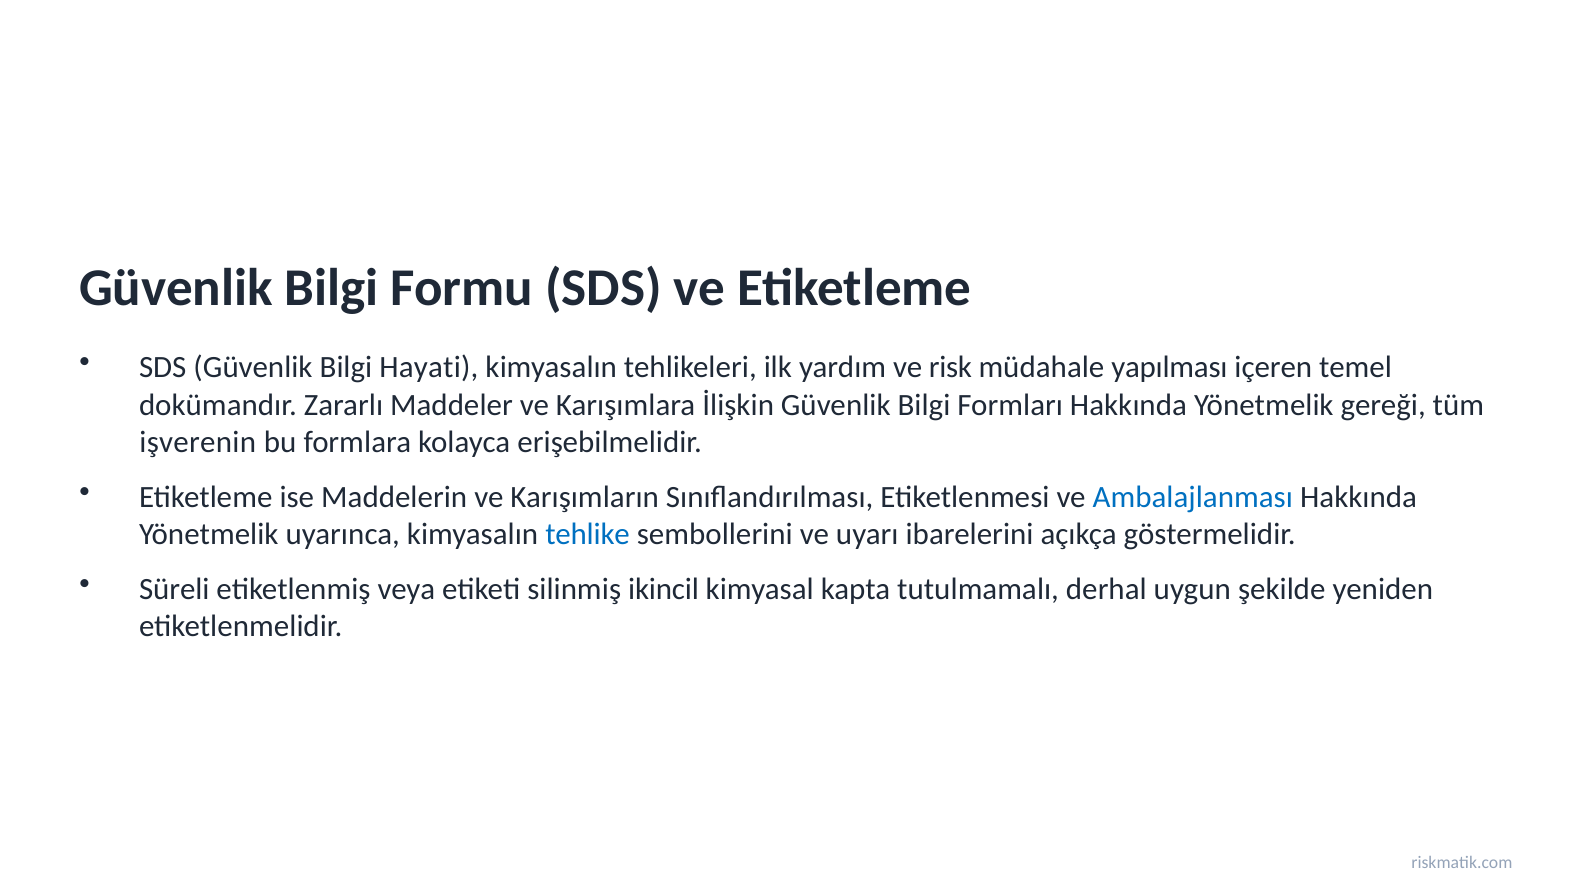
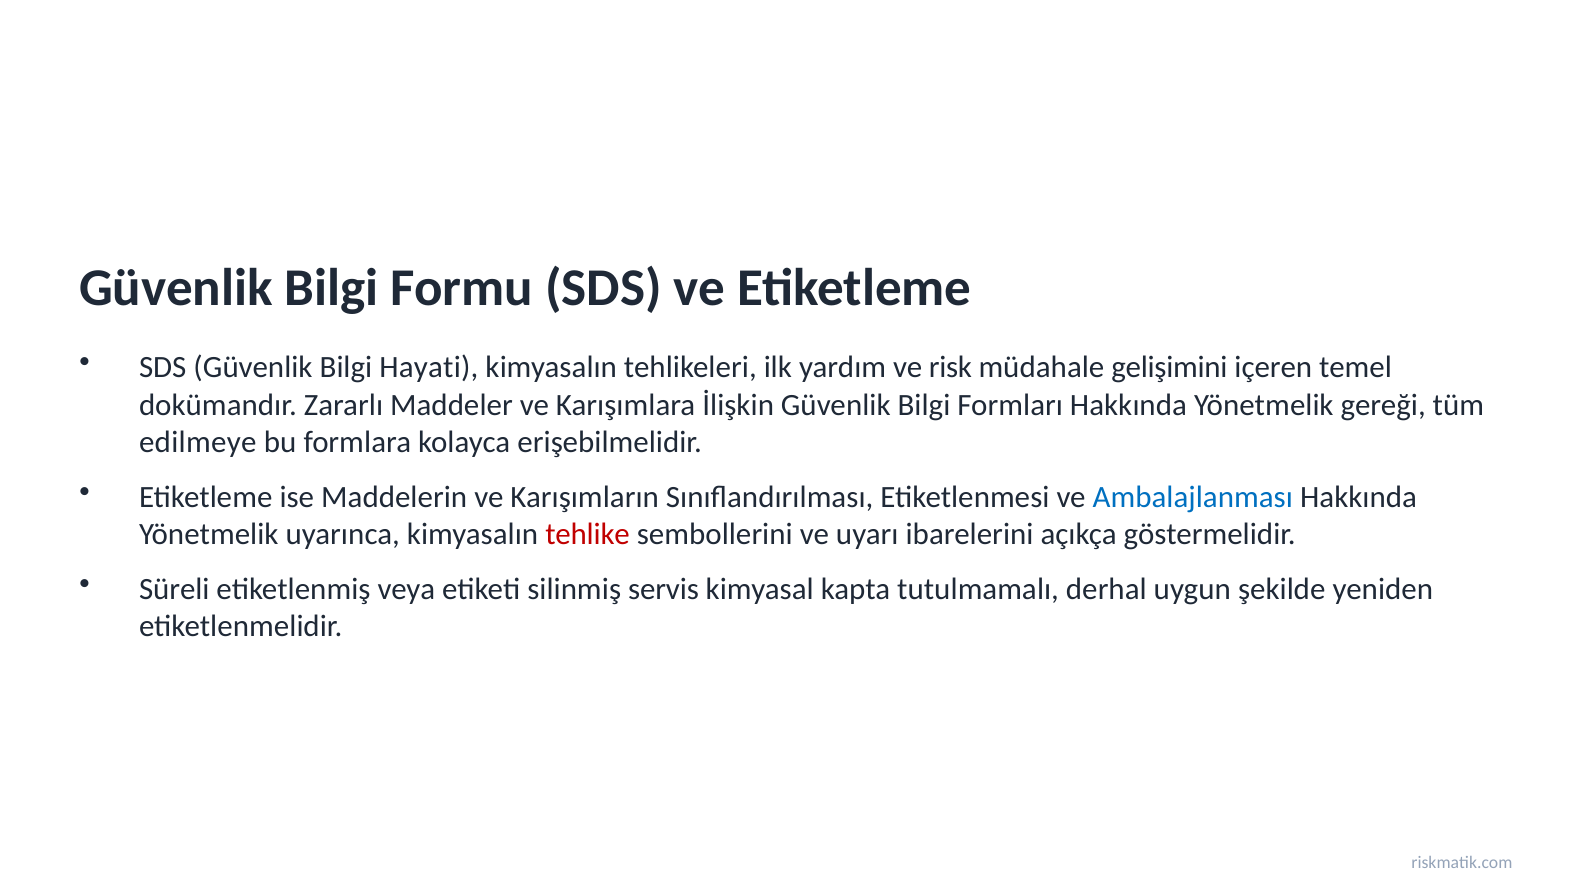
yapılması: yapılması -> gelişimini
işverenin: işverenin -> edilmeye
tehlike colour: blue -> red
ikincil: ikincil -> servis
